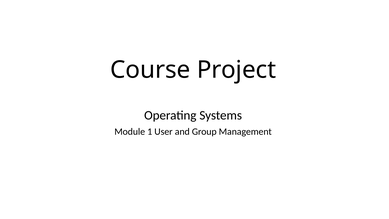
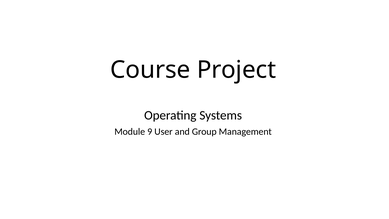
1: 1 -> 9
